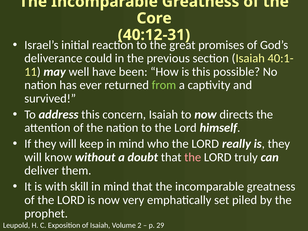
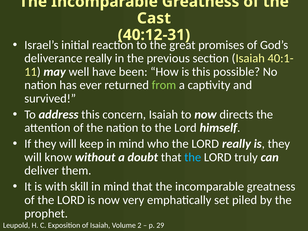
Core: Core -> Cast
deliverance could: could -> really
the at (193, 157) colour: pink -> light blue
